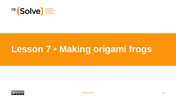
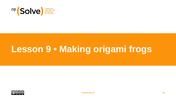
7: 7 -> 9
